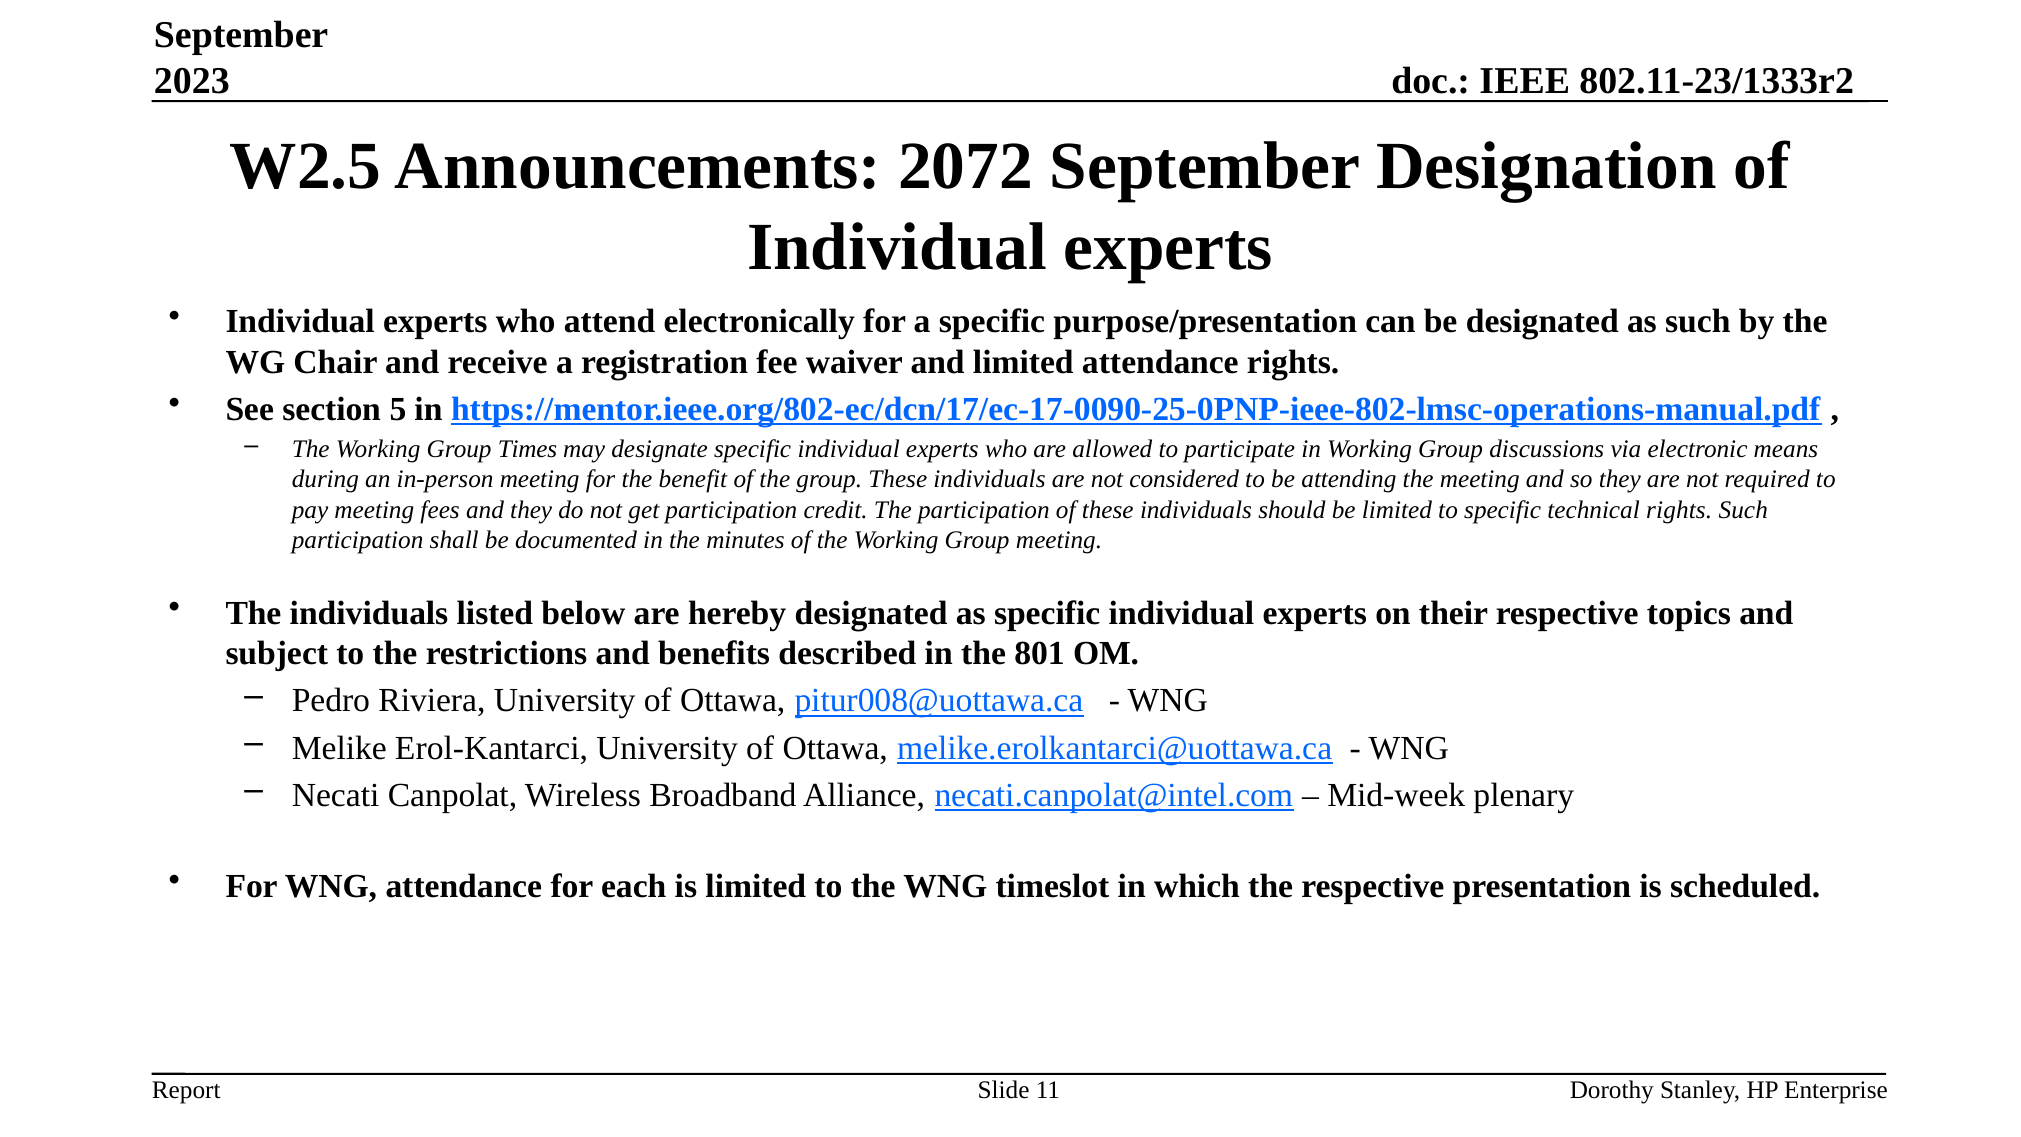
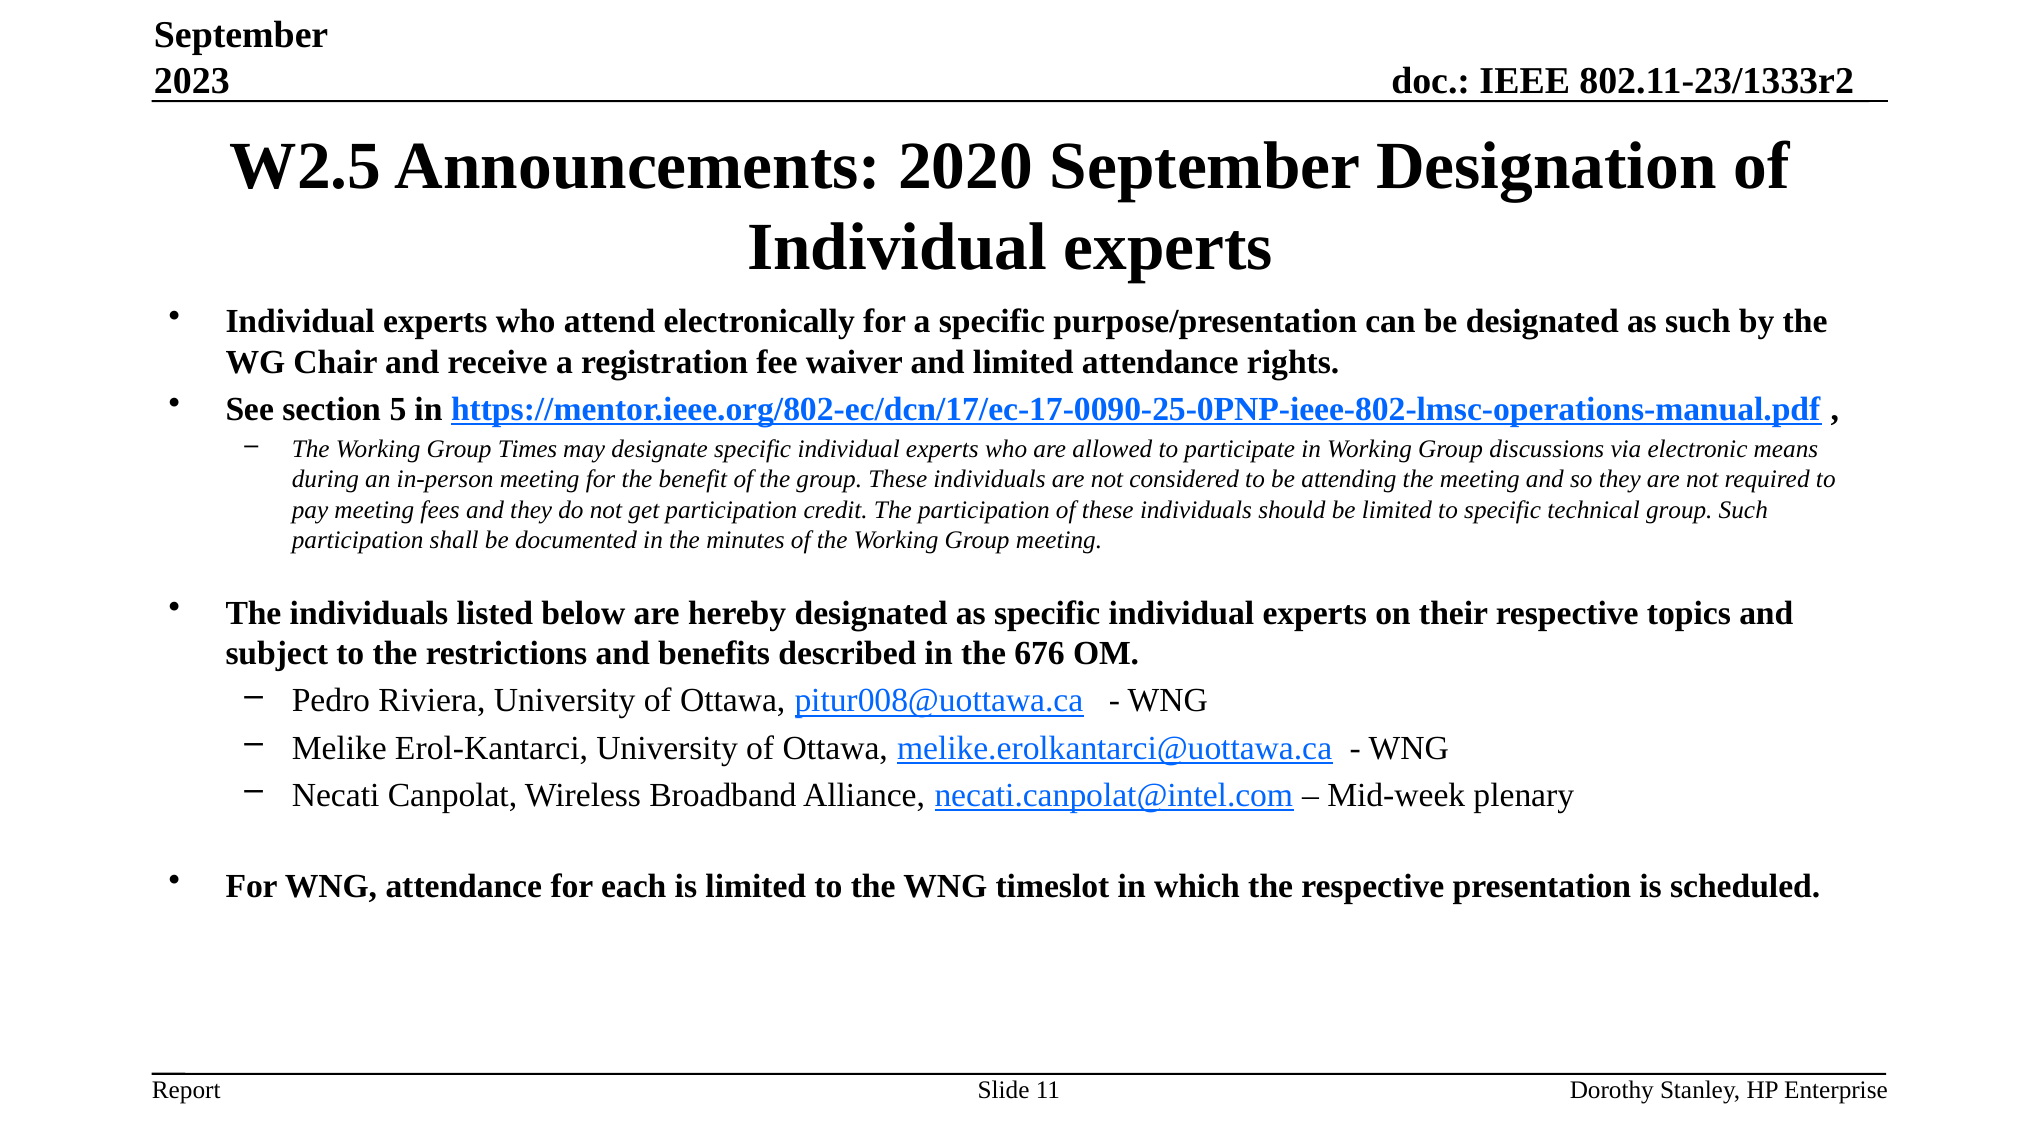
2072: 2072 -> 2020
technical rights: rights -> group
801: 801 -> 676
